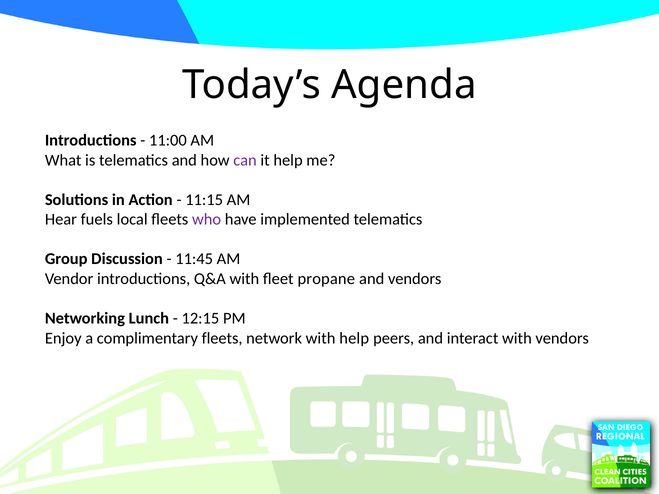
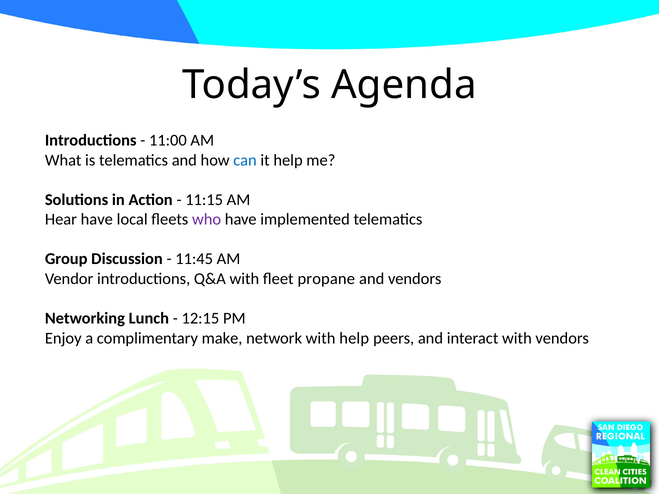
can colour: purple -> blue
Hear fuels: fuels -> have
complimentary fleets: fleets -> make
